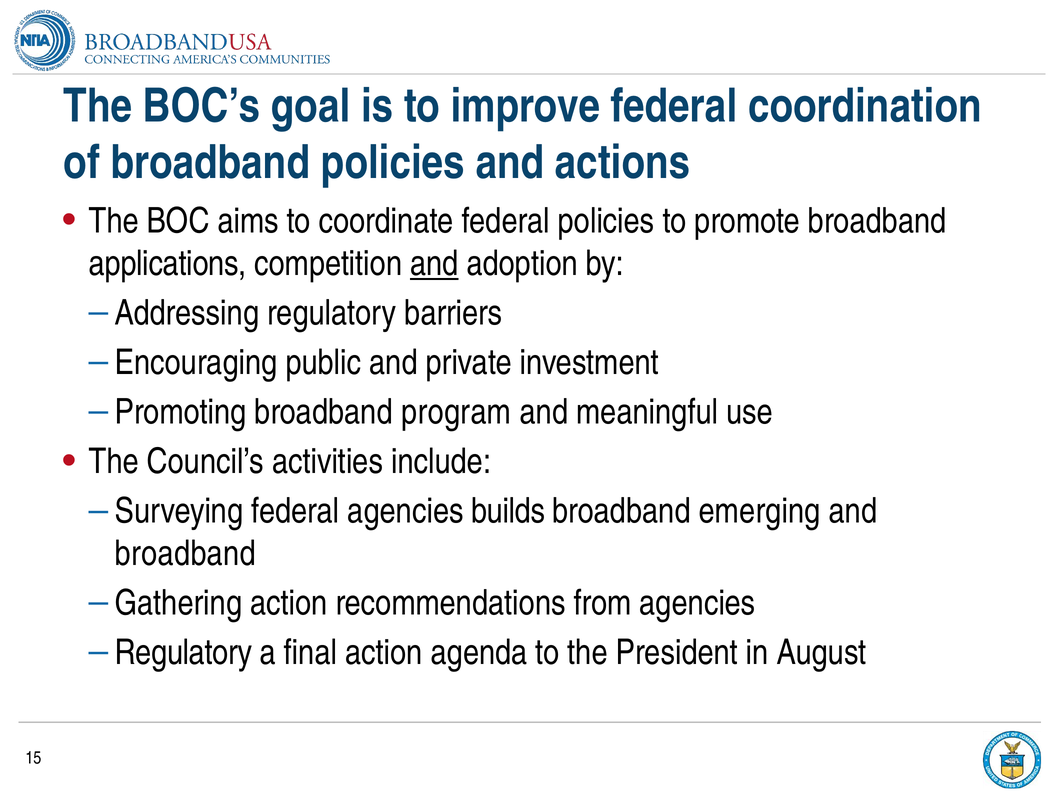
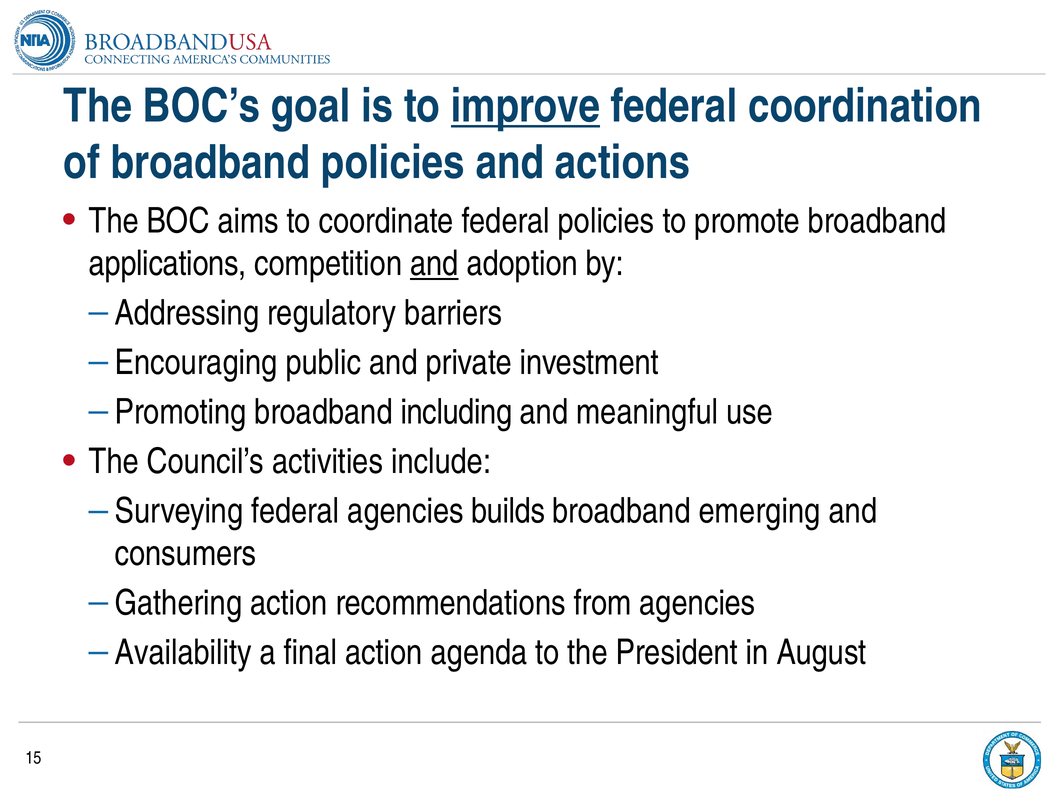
improve underline: none -> present
program: program -> including
broadband at (185, 554): broadband -> consumers
Regulatory at (183, 653): Regulatory -> Availability
